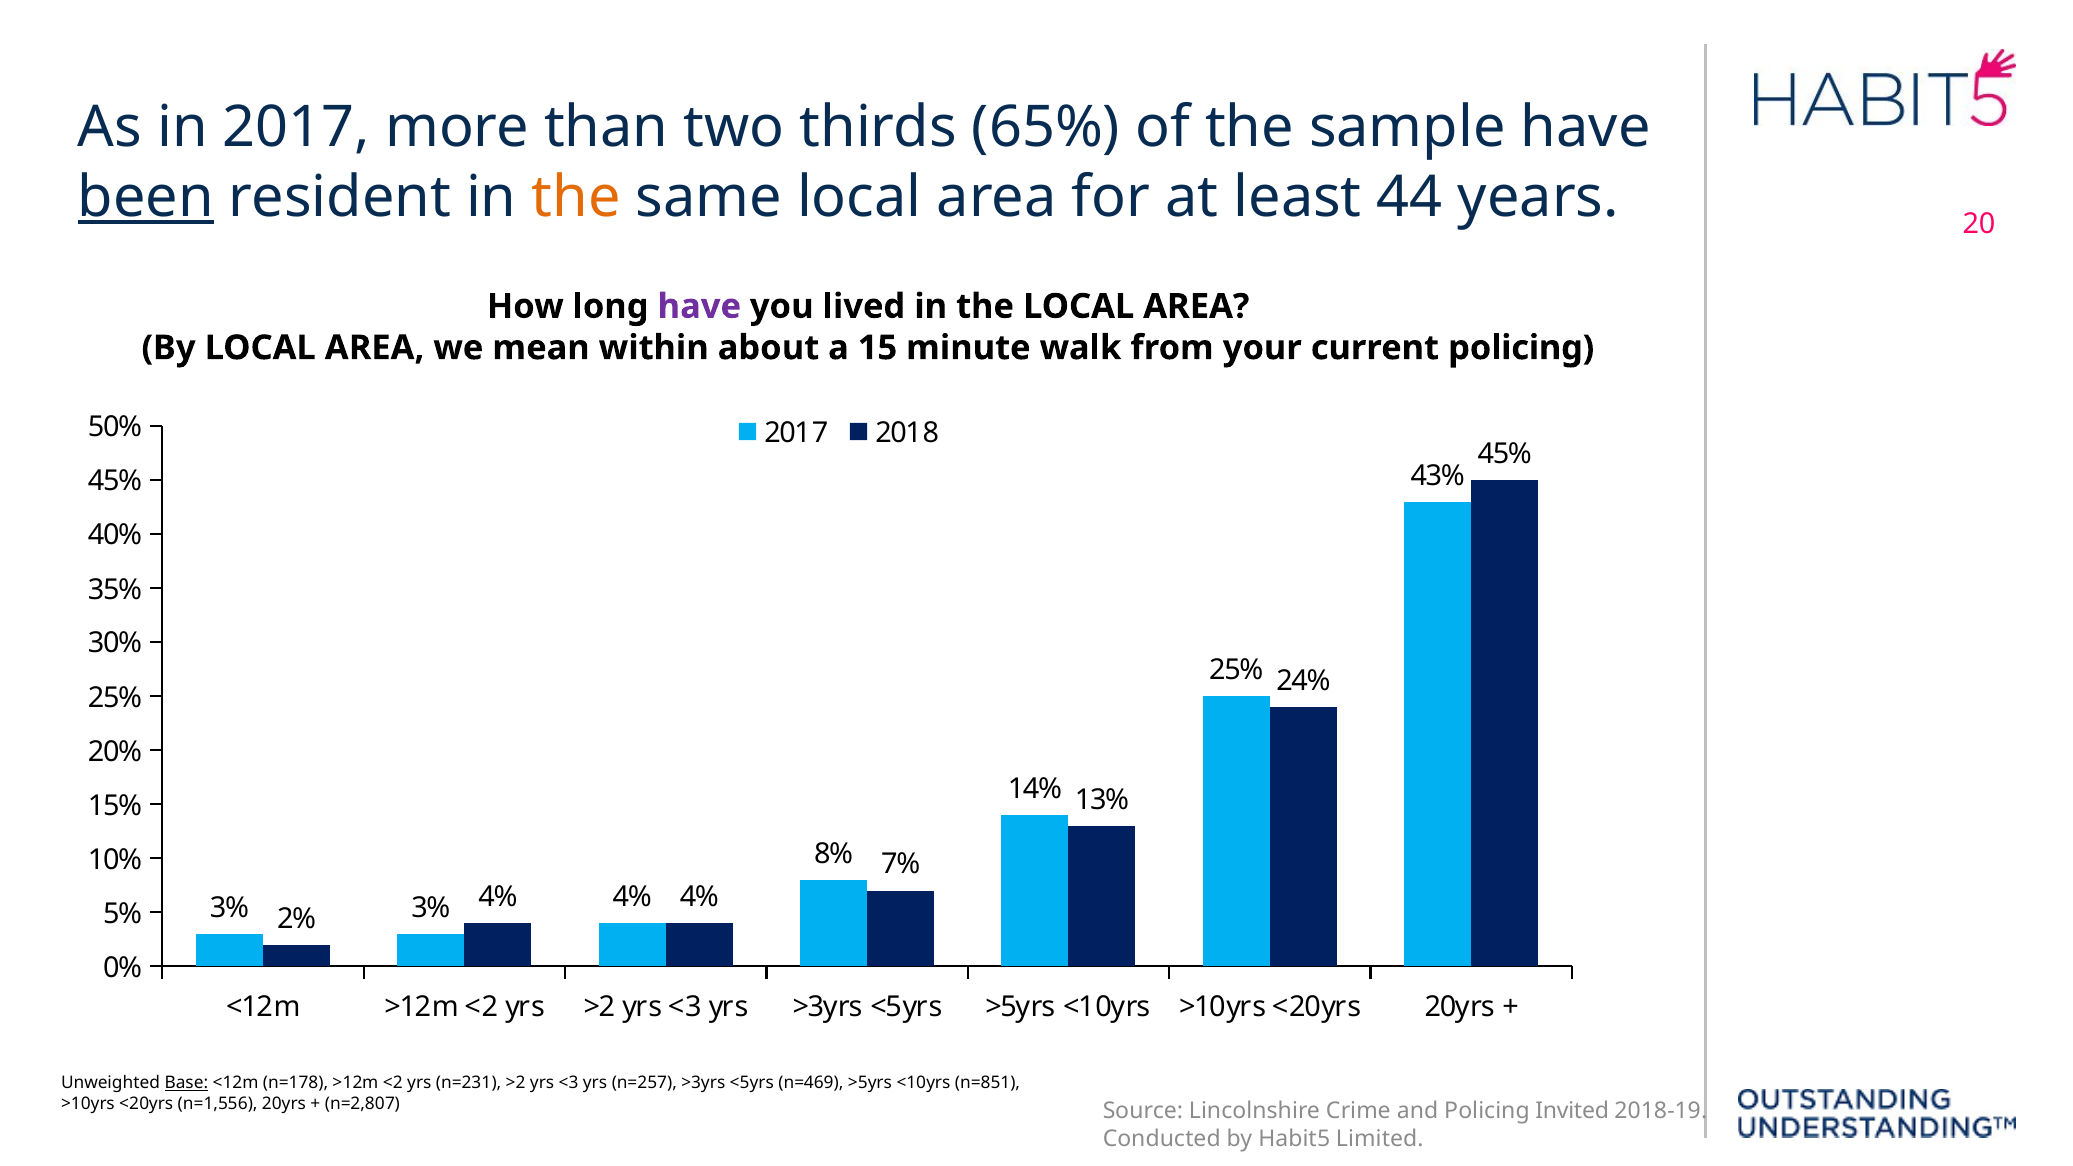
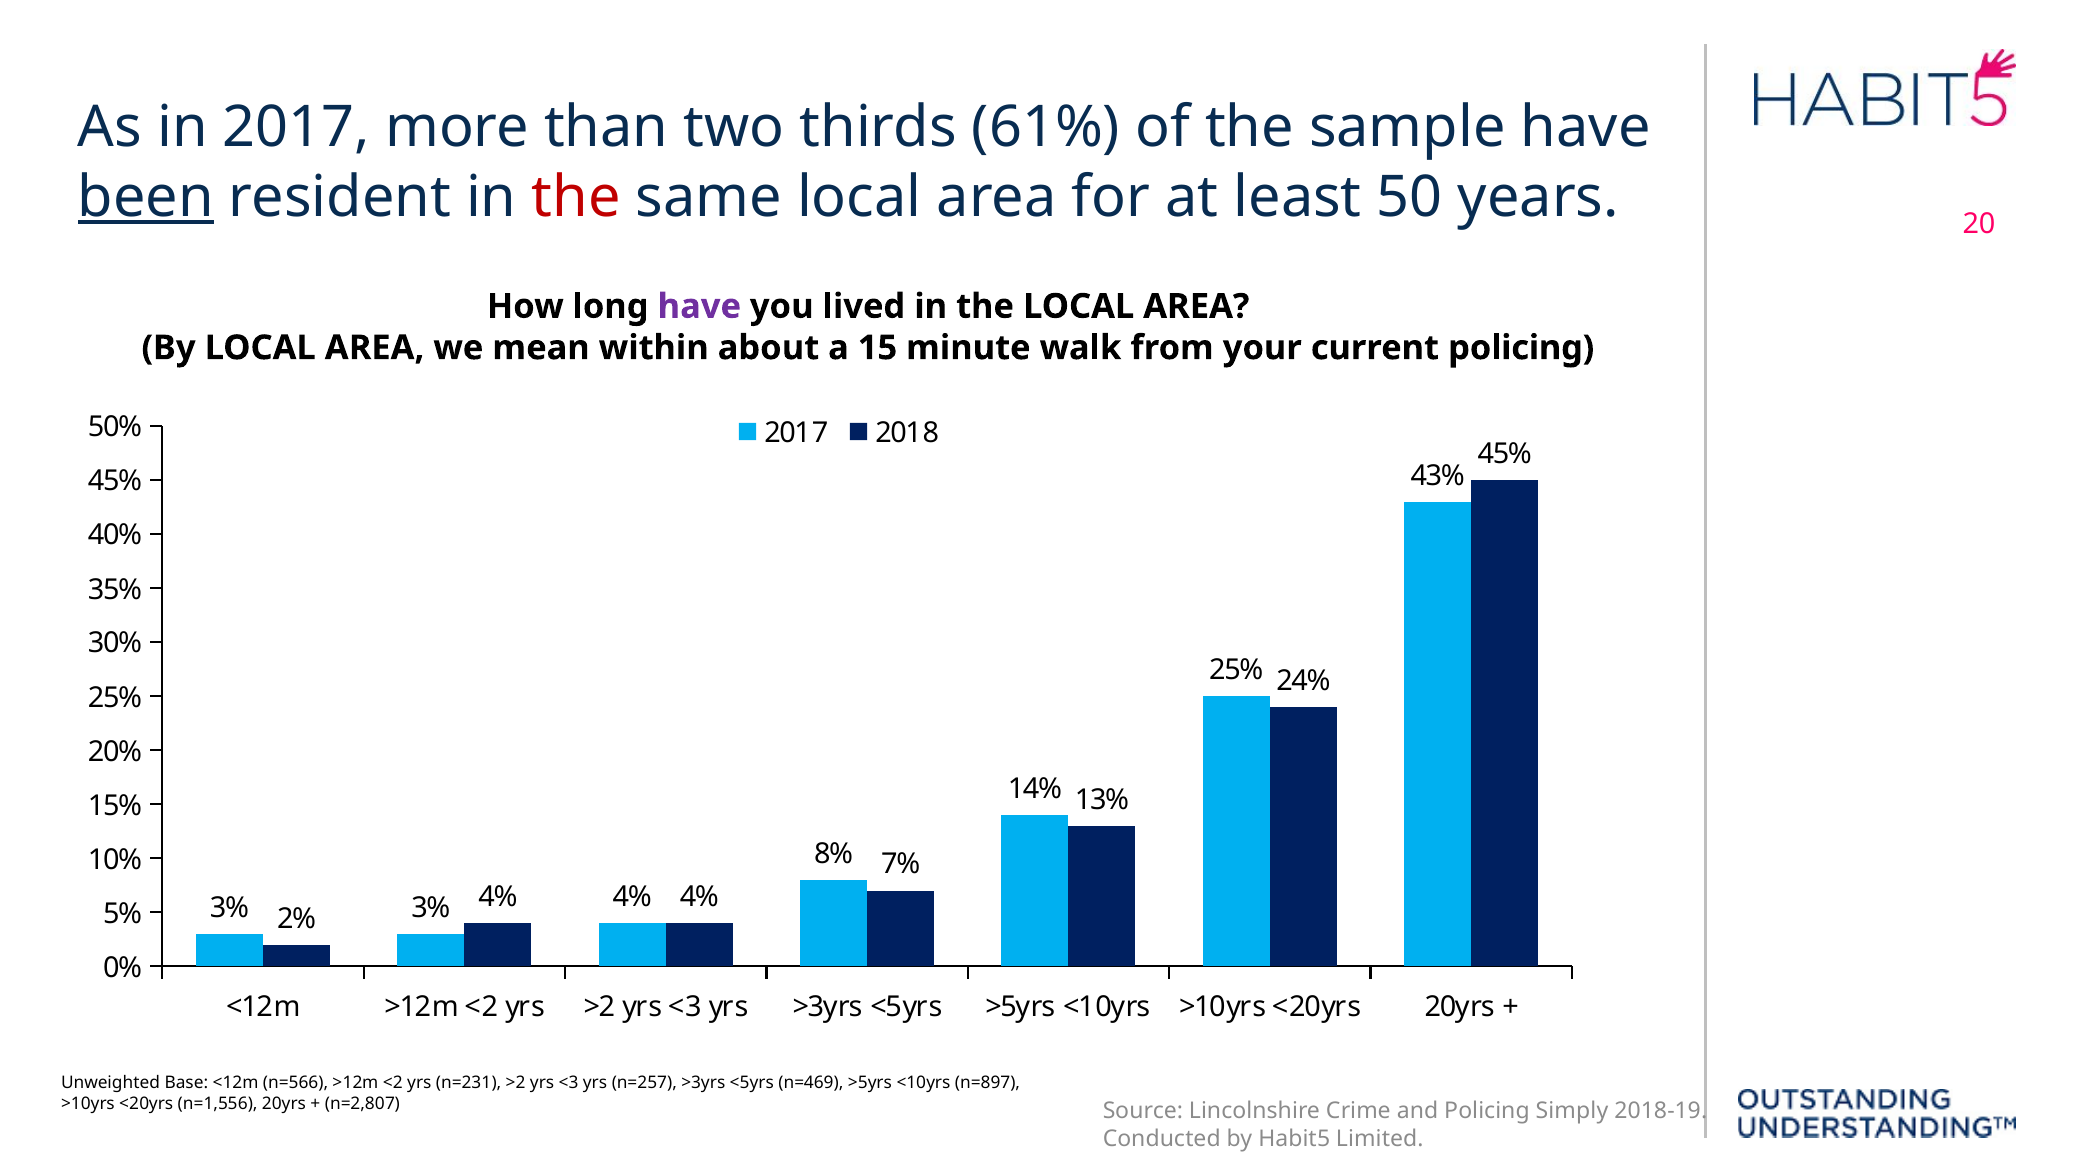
65%: 65% -> 61%
the at (576, 197) colour: orange -> red
44: 44 -> 50
Base underline: present -> none
n=178: n=178 -> n=566
n=851: n=851 -> n=897
Invited: Invited -> Simply
